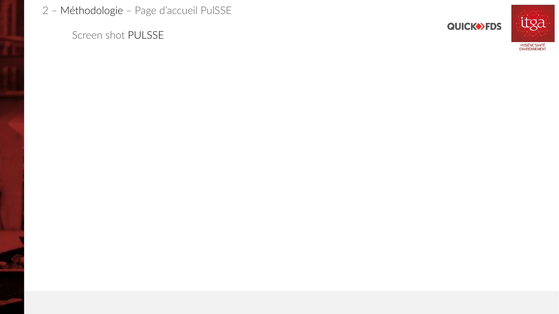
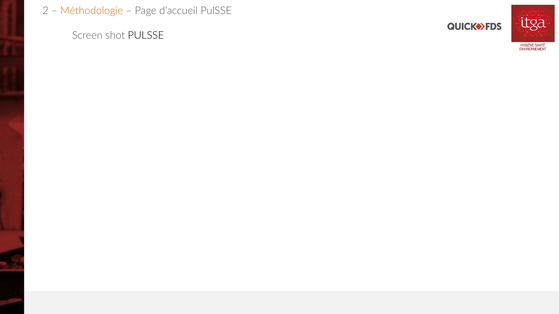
Méthodologie colour: black -> orange
